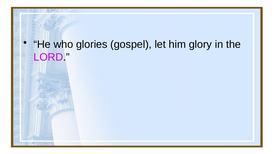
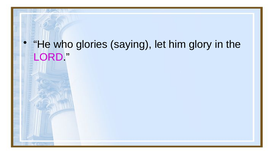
gospel: gospel -> saying
